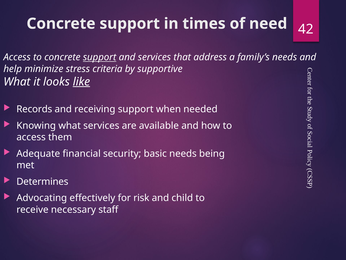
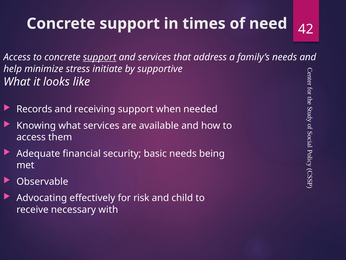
criteria: criteria -> initiate
like underline: present -> none
Determines: Determines -> Observable
staff: staff -> with
